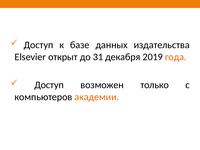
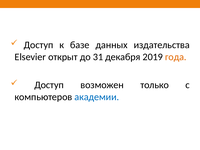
академии colour: orange -> blue
